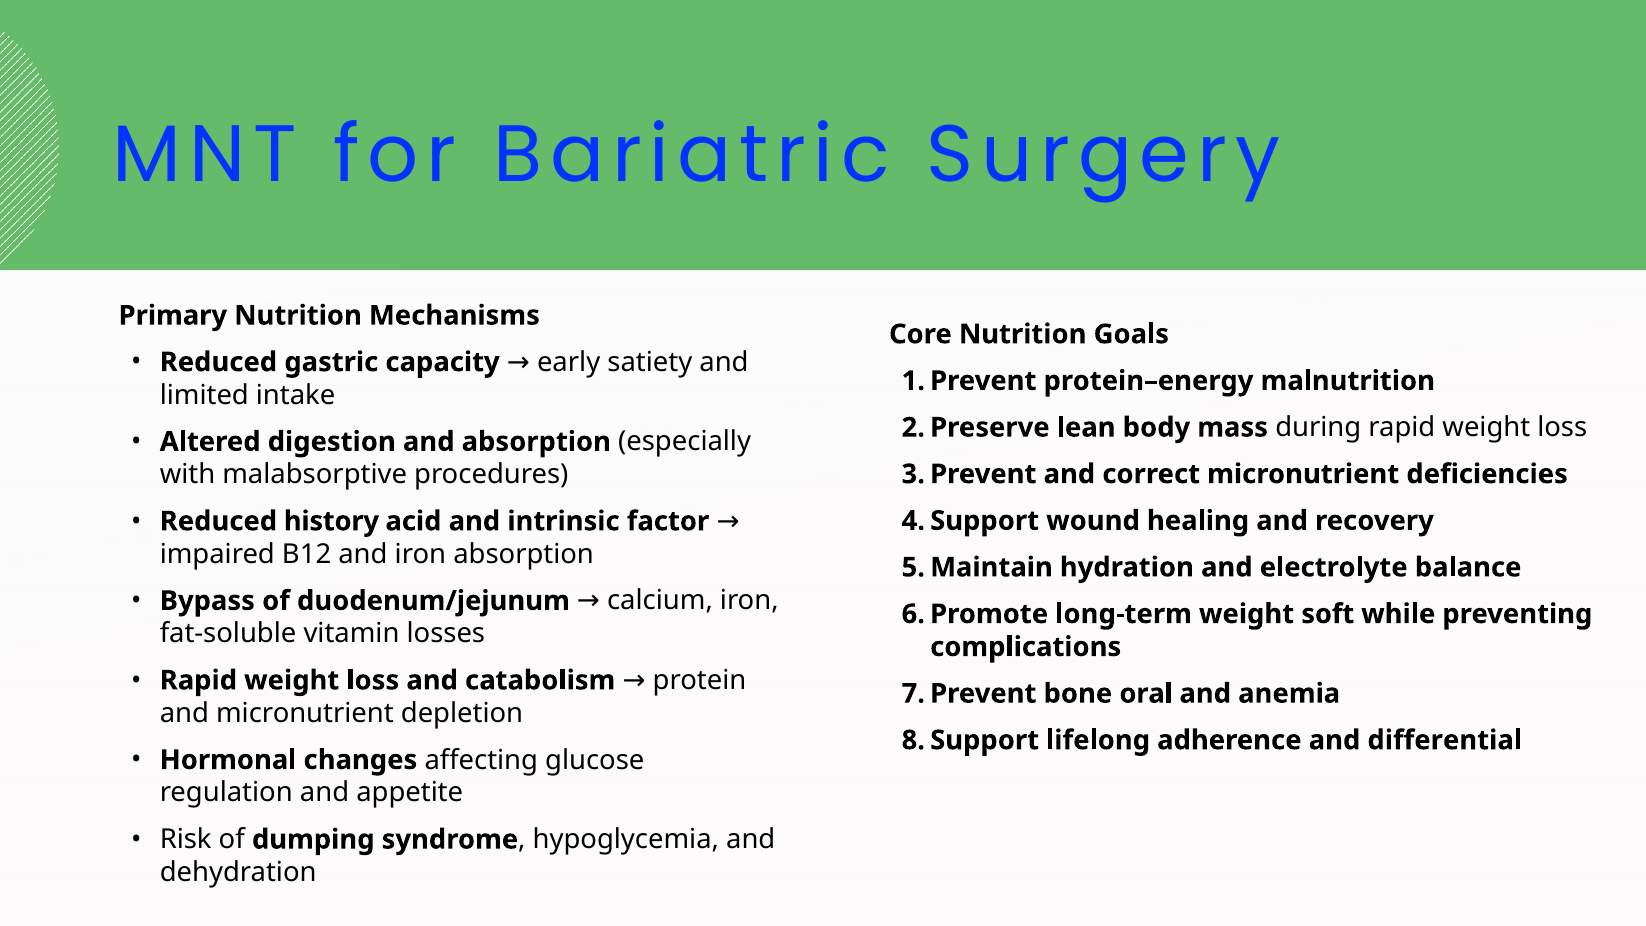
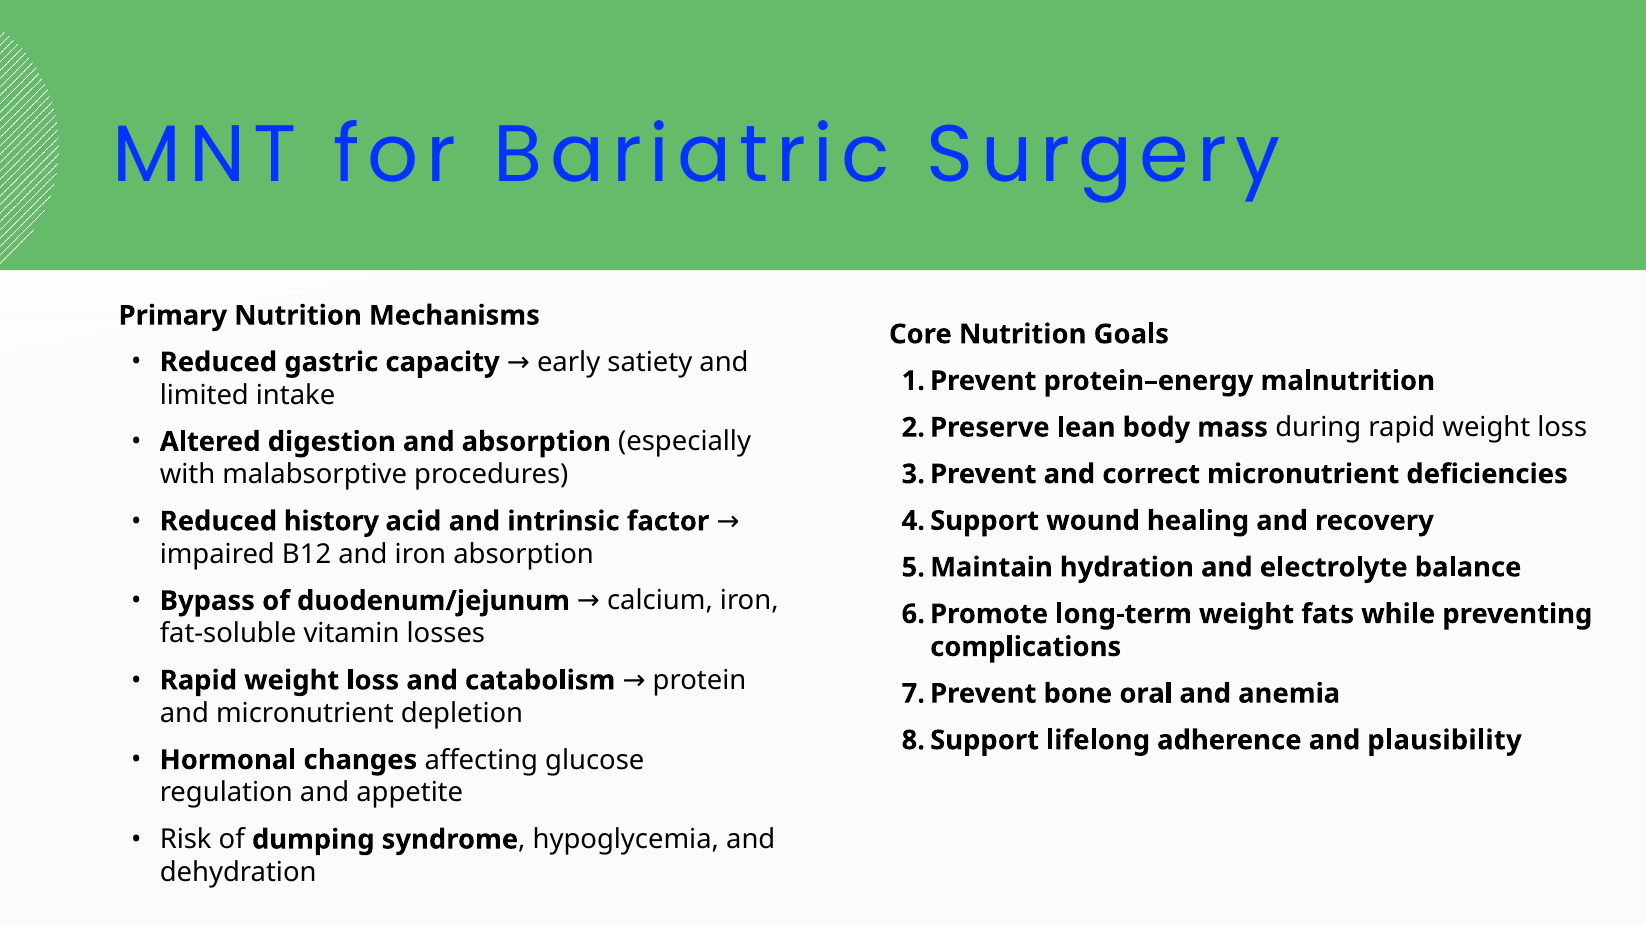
soft: soft -> fats
differential: differential -> plausibility
